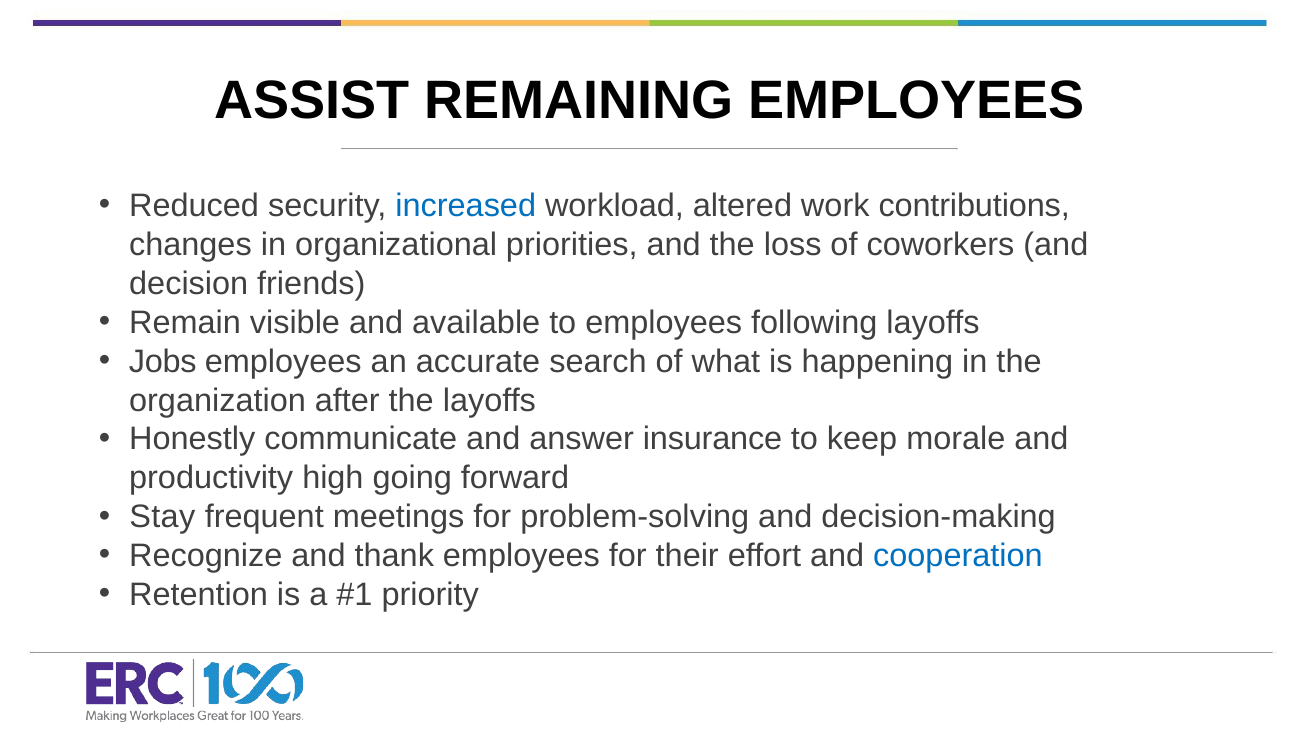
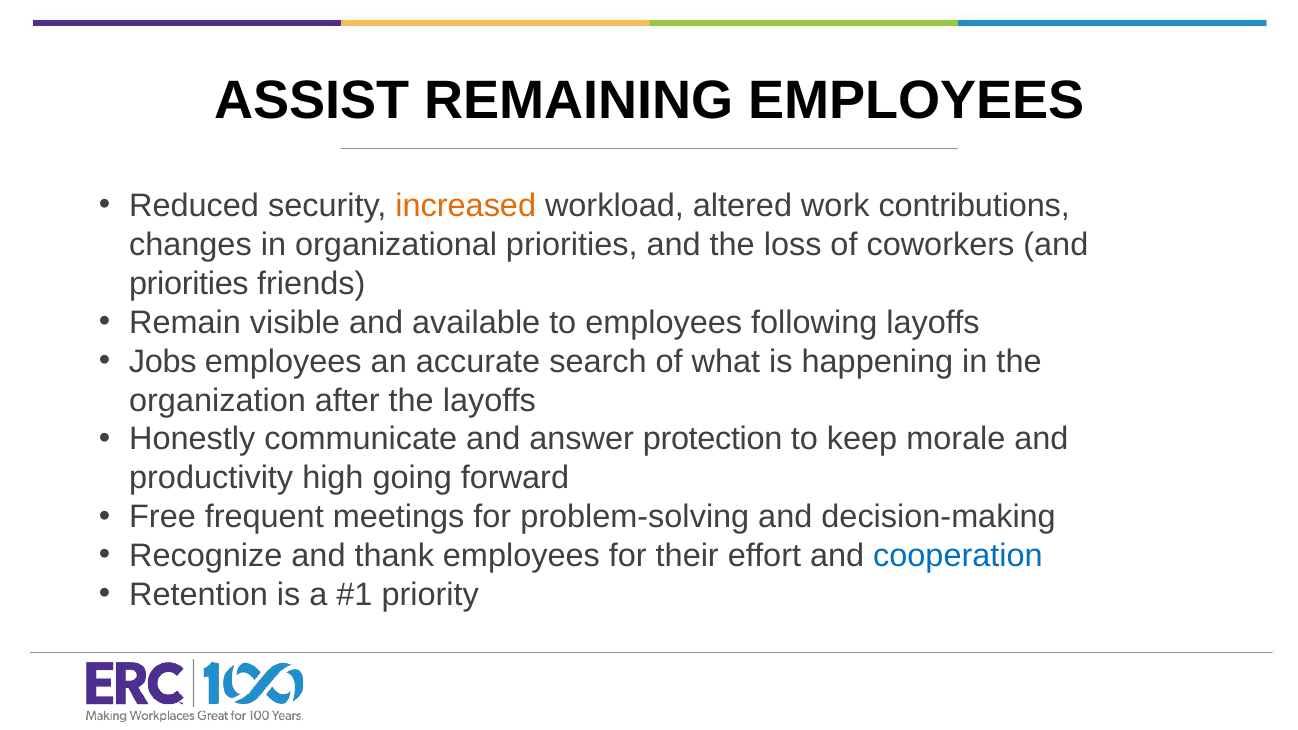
increased colour: blue -> orange
decision at (189, 284): decision -> priorities
insurance: insurance -> protection
Stay: Stay -> Free
